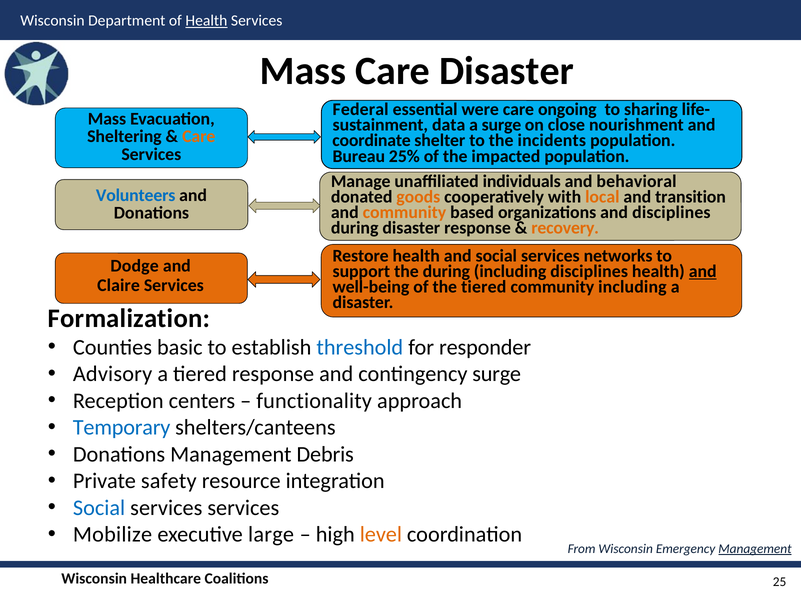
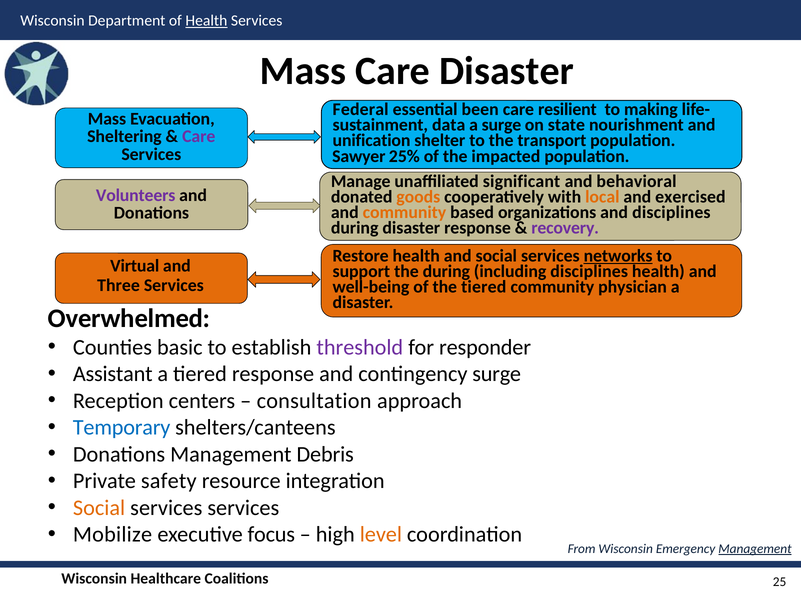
were: were -> been
ongoing: ongoing -> resilient
sharing: sharing -> making
close: close -> state
Care at (199, 137) colour: orange -> purple
coordinate: coordinate -> unification
incidents: incidents -> transport
Bureau: Bureau -> Sawyer
individuals: individuals -> significant
Volunteers colour: blue -> purple
transition: transition -> exercised
recovery colour: orange -> purple
networks underline: none -> present
Dodge: Dodge -> Virtual
and at (703, 271) underline: present -> none
Claire: Claire -> Three
community including: including -> physician
Formalization: Formalization -> Overwhelmed
threshold colour: blue -> purple
Advisory: Advisory -> Assistant
functionality: functionality -> consultation
Social at (99, 507) colour: blue -> orange
large: large -> focus
